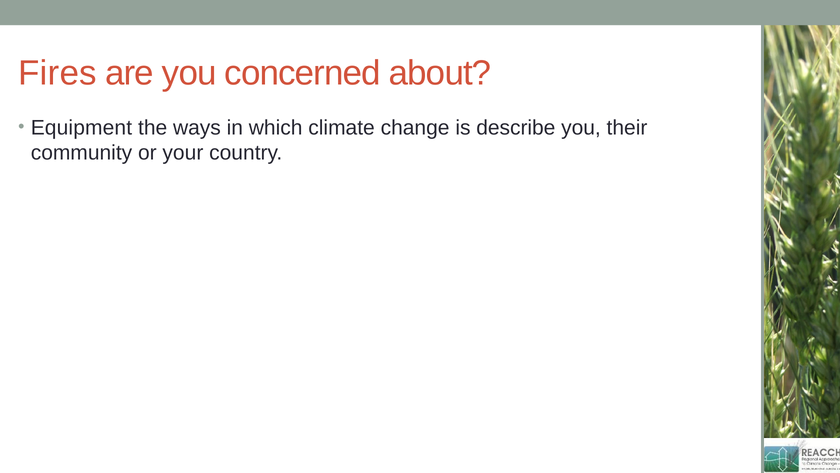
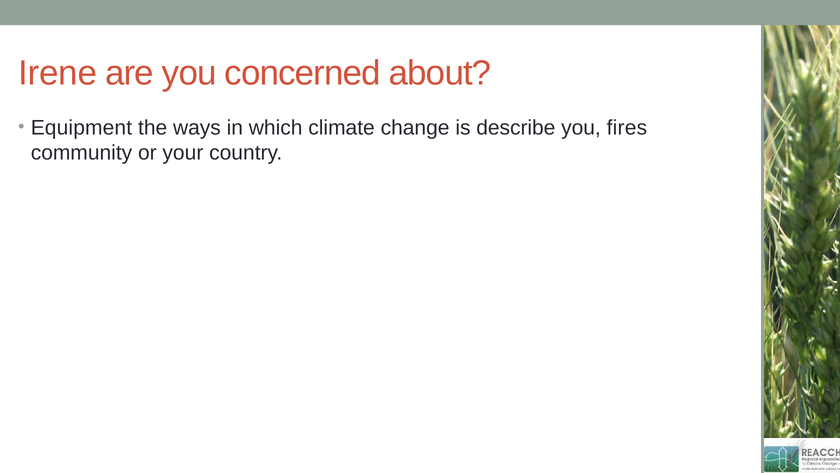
Fires: Fires -> Irene
their: their -> fires
